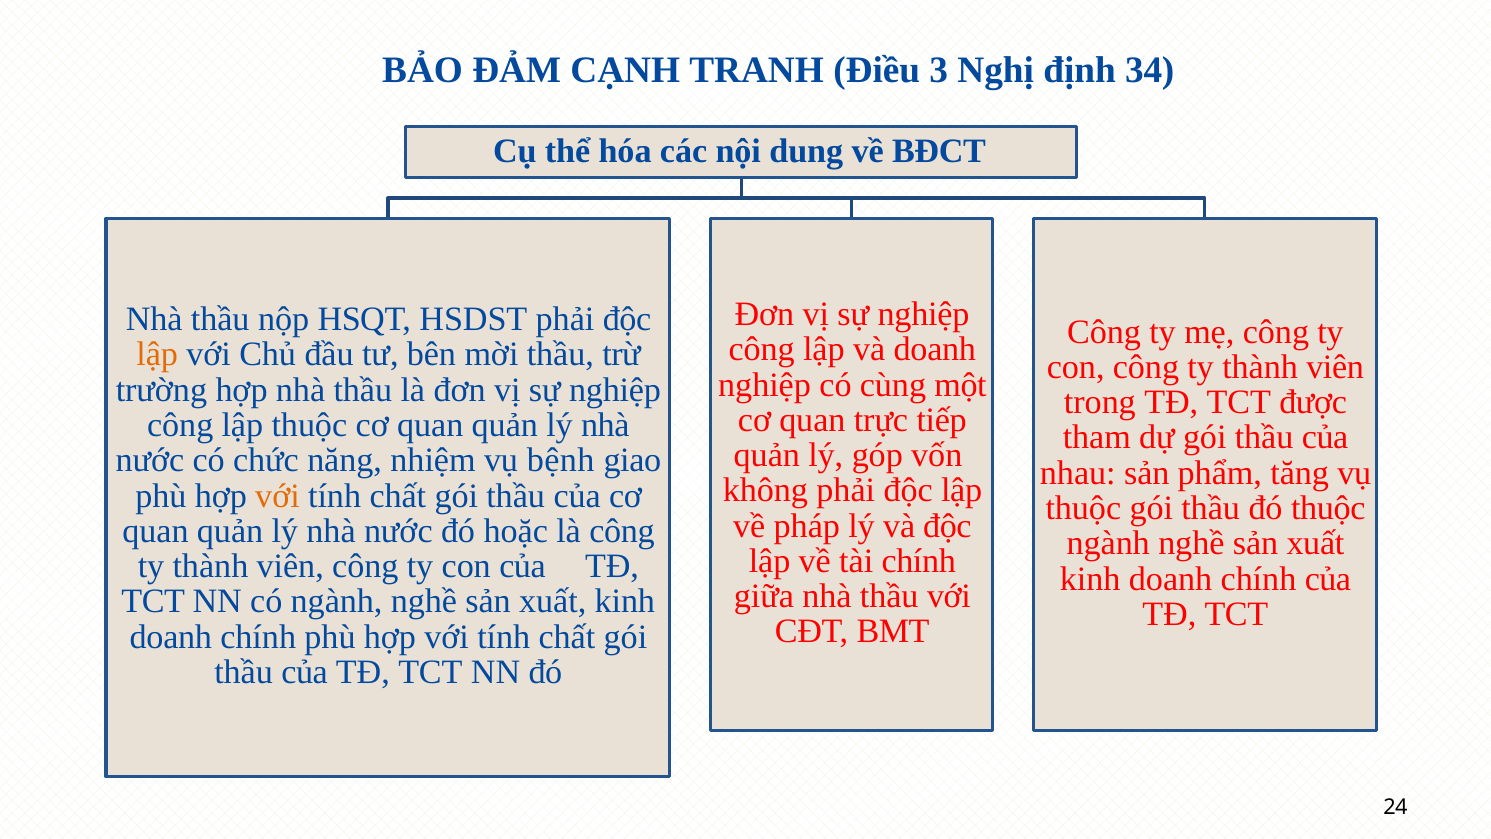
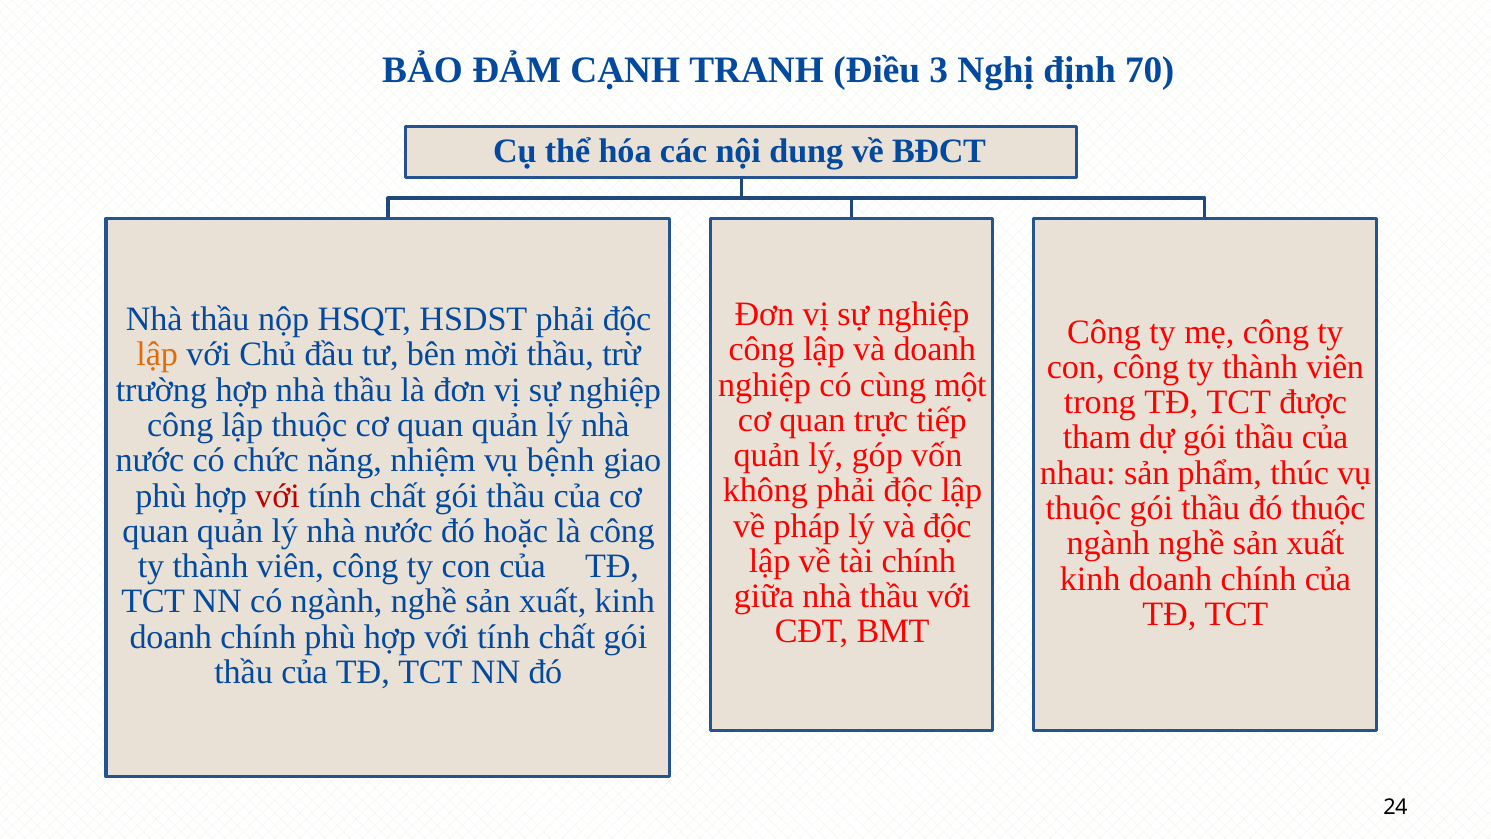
34: 34 -> 70
tăng: tăng -> thúc
với at (277, 496) colour: orange -> red
